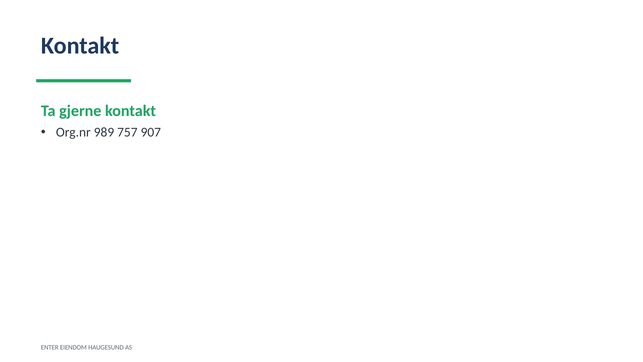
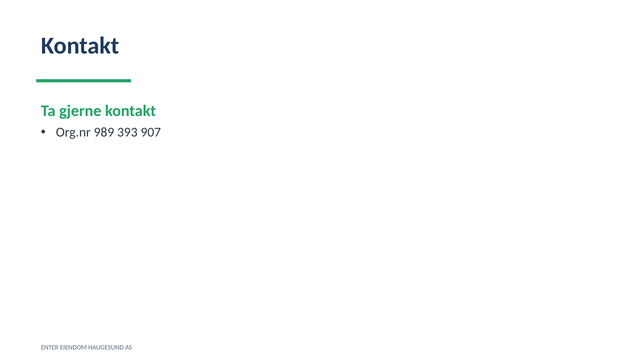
757: 757 -> 393
